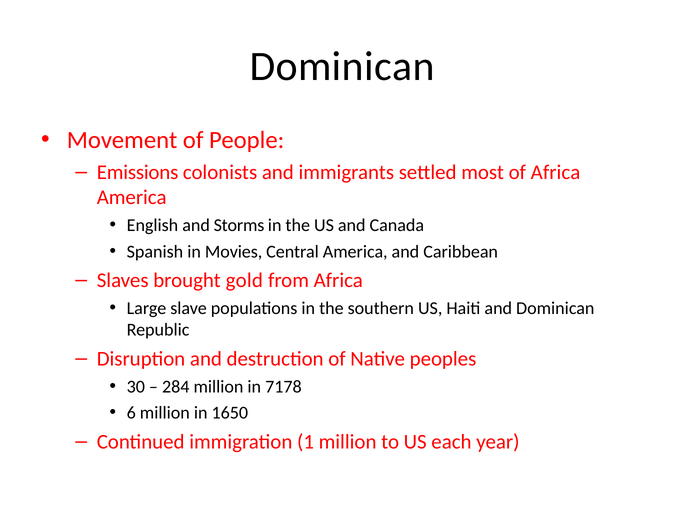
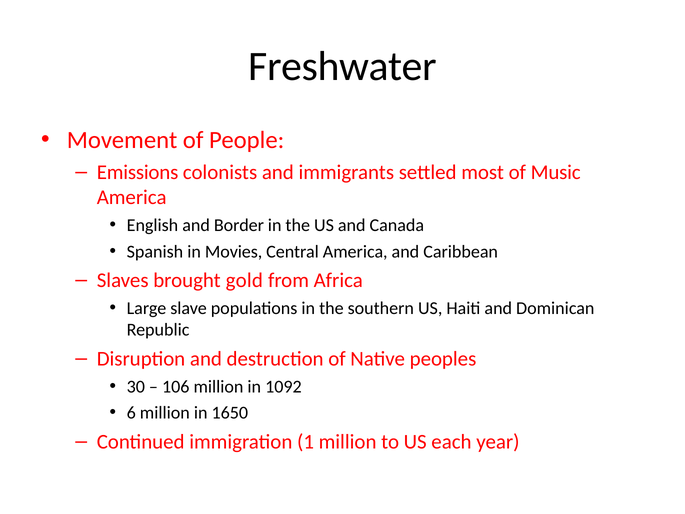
Dominican at (342, 66): Dominican -> Freshwater
of Africa: Africa -> Music
Storms: Storms -> Border
284: 284 -> 106
7178: 7178 -> 1092
